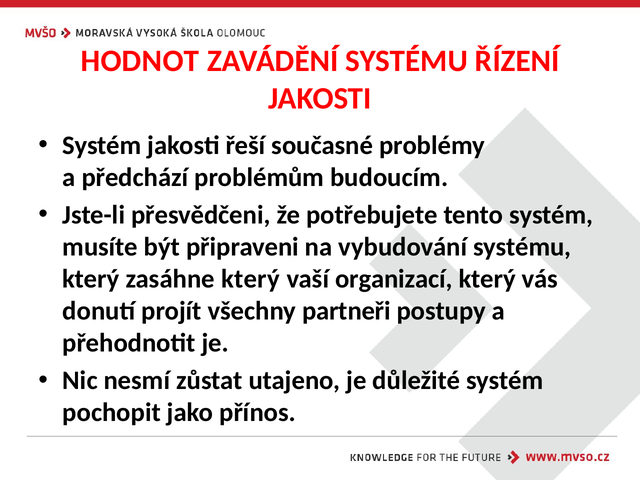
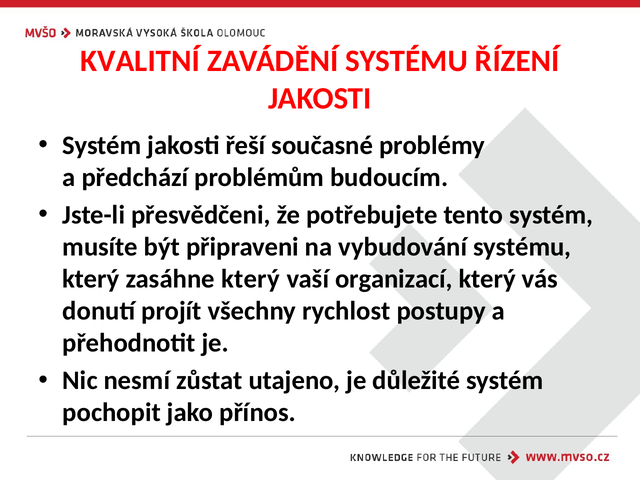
HODNOT: HODNOT -> KVALITNÍ
partneři: partneři -> rychlost
